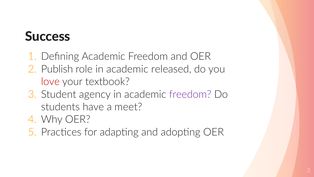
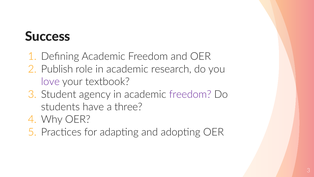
released: released -> research
love colour: red -> purple
meet: meet -> three
